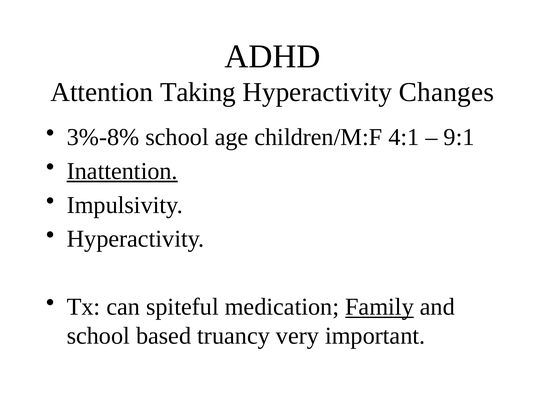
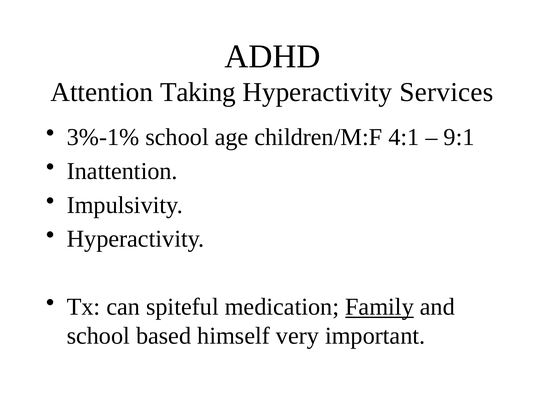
Changes: Changes -> Services
3%-8%: 3%-8% -> 3%-1%
Inattention underline: present -> none
truancy: truancy -> himself
